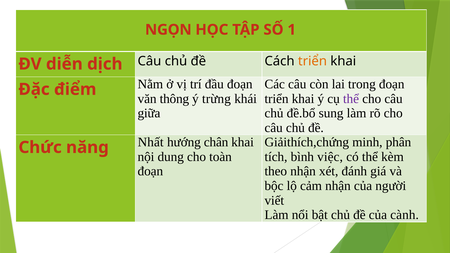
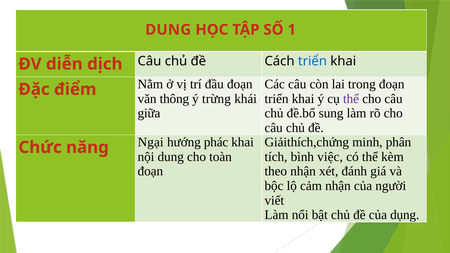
NGỌN at (168, 30): NGỌN -> DUNG
triển at (312, 61) colour: orange -> blue
Nhất: Nhất -> Ngại
chân: chân -> phác
cành: cành -> dụng
